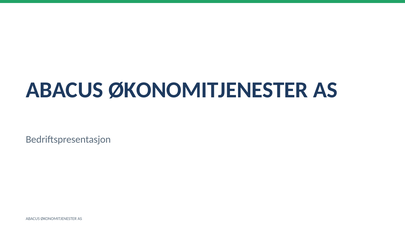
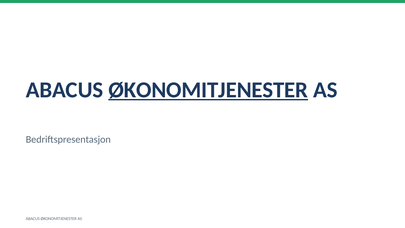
ØKONOMITJENESTER at (208, 90) underline: none -> present
